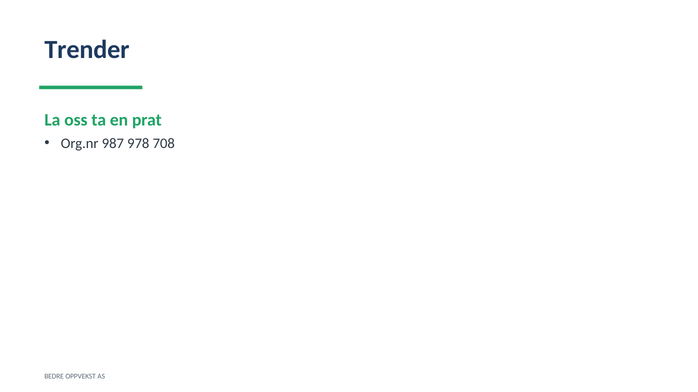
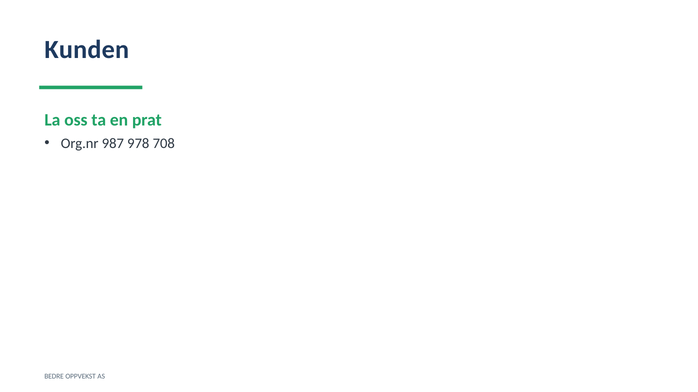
Trender: Trender -> Kunden
